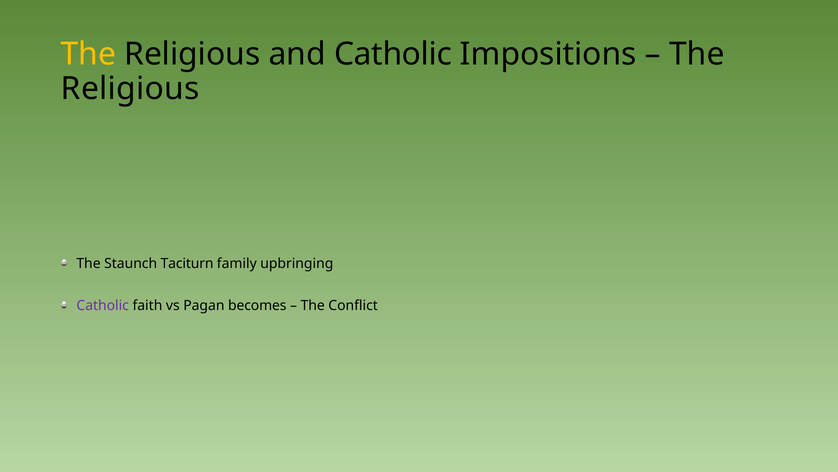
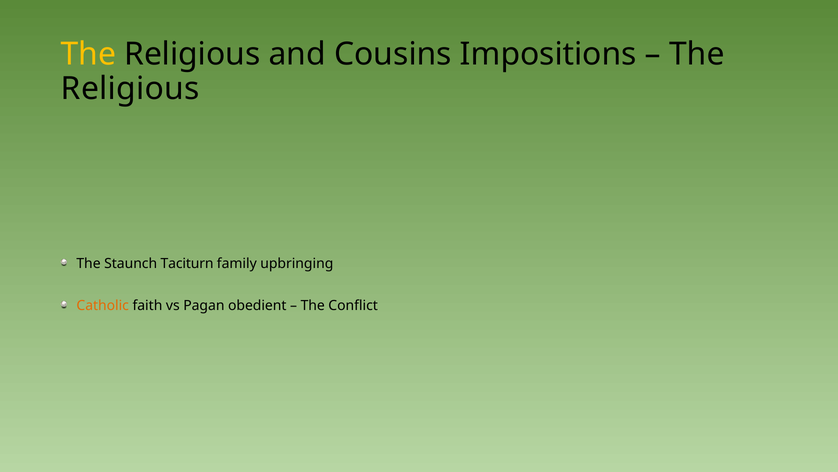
and Catholic: Catholic -> Cousins
Catholic at (103, 305) colour: purple -> orange
becomes: becomes -> obedient
